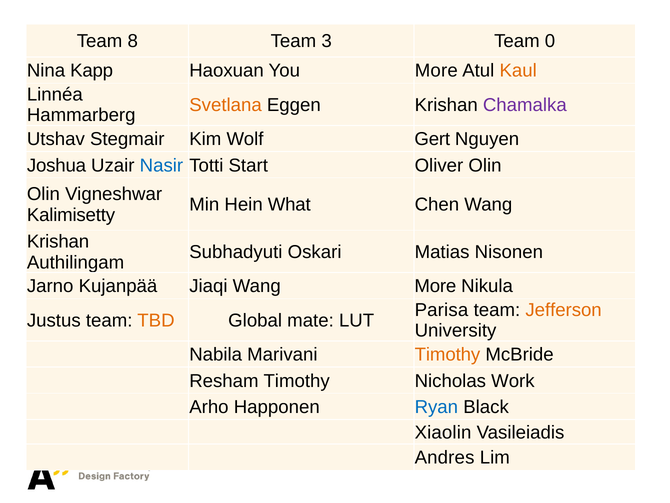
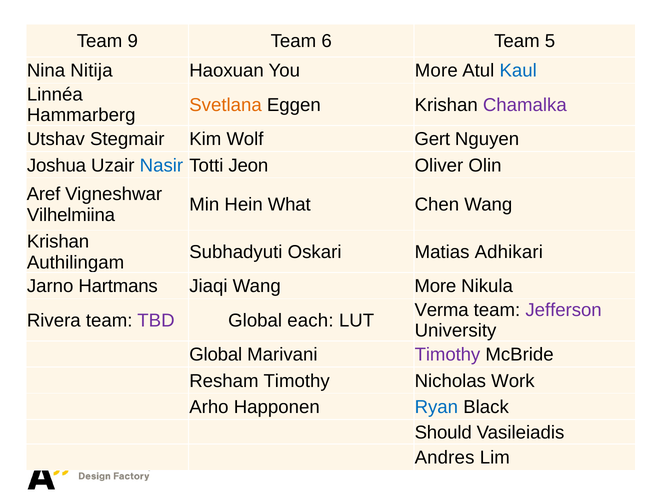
8: 8 -> 9
3: 3 -> 6
0: 0 -> 5
Kapp: Kapp -> Nitija
Kaul colour: orange -> blue
Start: Start -> Jeon
Olin at (43, 194): Olin -> Aref
Kalimisetty: Kalimisetty -> Vilhelmiina
Nisonen: Nisonen -> Adhikari
Kujanpää: Kujanpää -> Hartmans
Parisa: Parisa -> Verma
Jefferson colour: orange -> purple
Justus: Justus -> Rivera
TBD colour: orange -> purple
mate: mate -> each
Nabila at (216, 354): Nabila -> Global
Timothy at (447, 354) colour: orange -> purple
Xiaolin: Xiaolin -> Should
